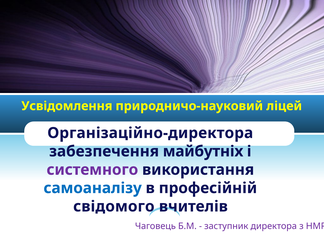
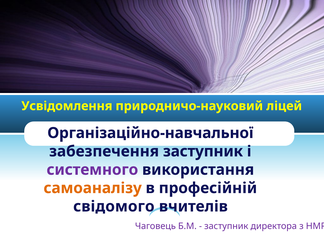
Організаційно-директора: Організаційно-директора -> Організаційно-навчальної
забезпечення майбутніх: майбутніх -> заступник
самоаналізу colour: blue -> orange
